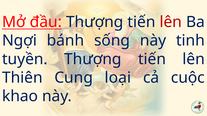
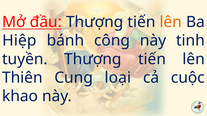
lên at (171, 22) colour: red -> orange
Ngợi: Ngợi -> Hiệp
sống: sống -> công
